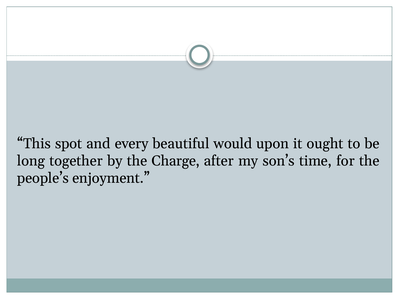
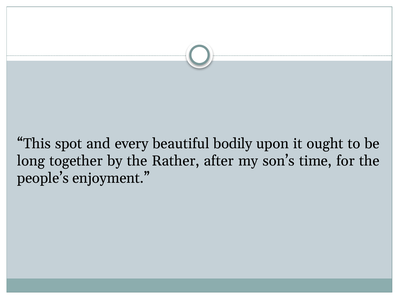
would: would -> bodily
Charge: Charge -> Rather
